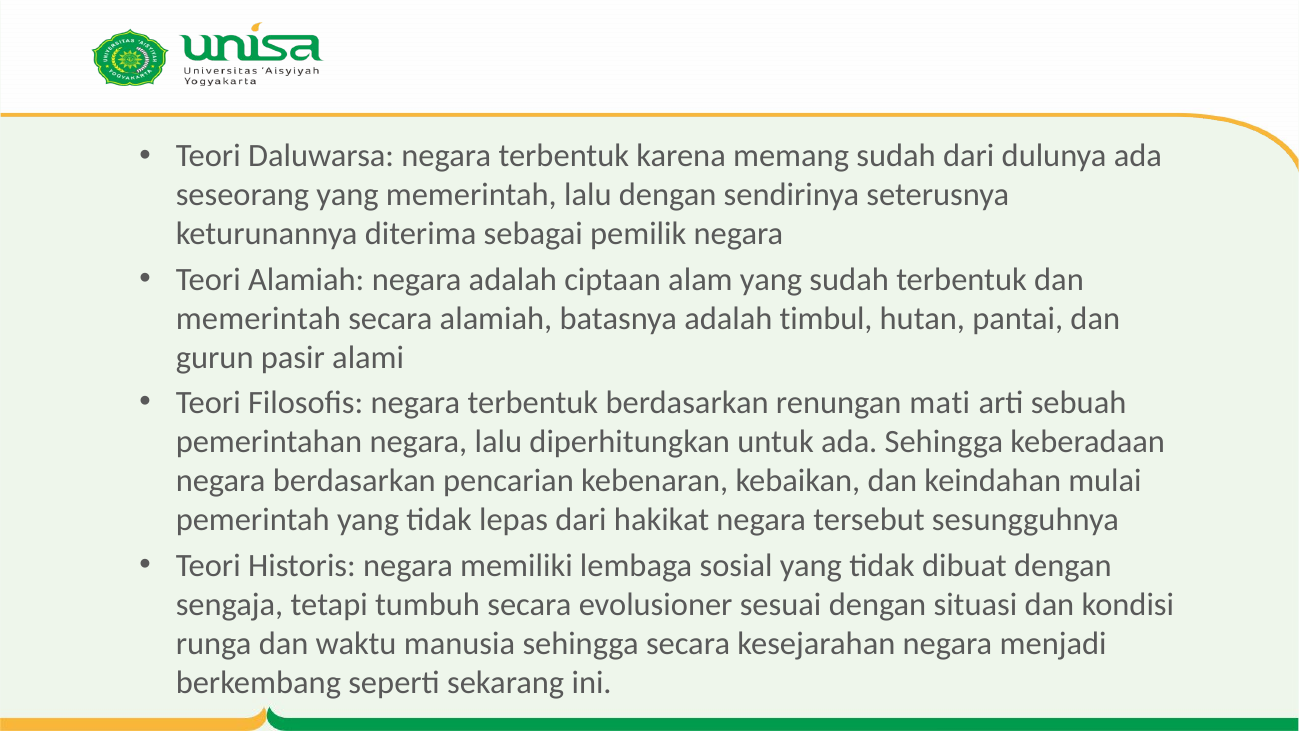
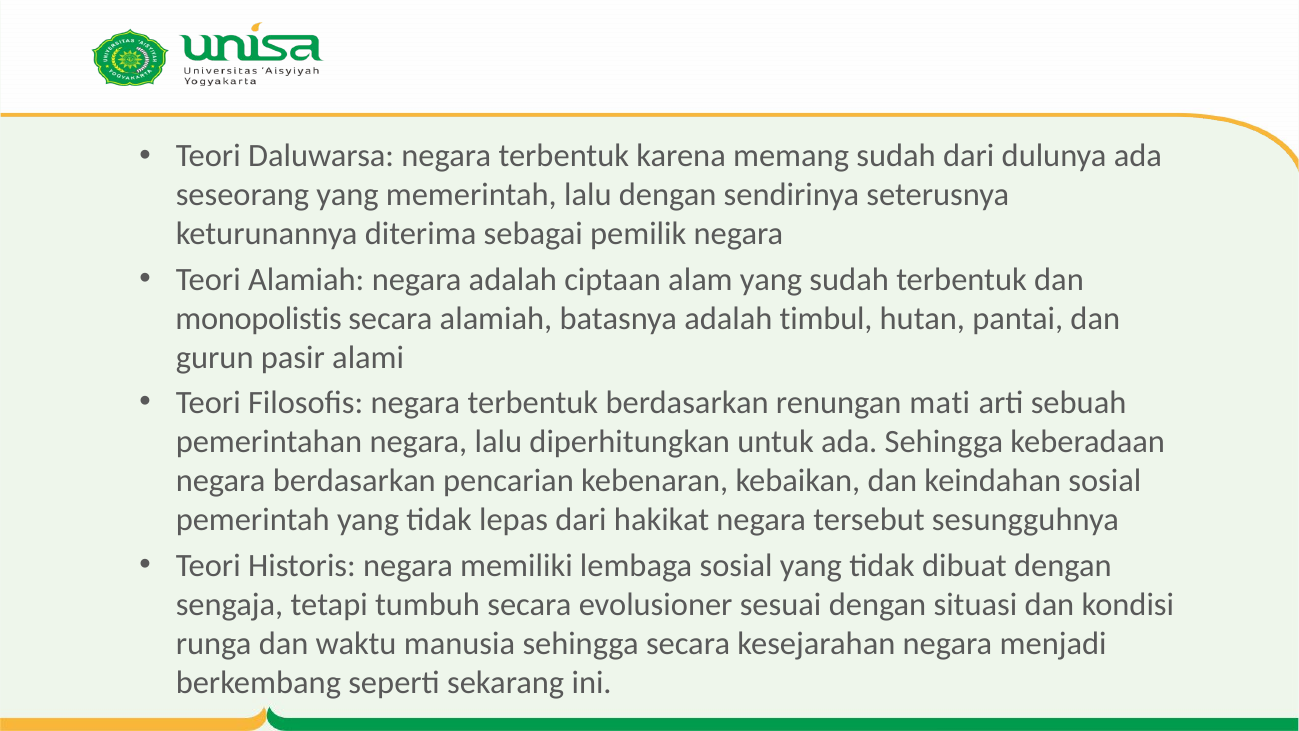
memerintah at (258, 318): memerintah -> monopolistis
keindahan mulai: mulai -> sosial
